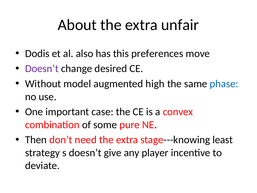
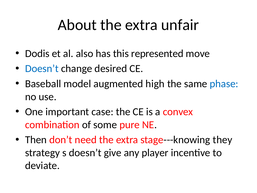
preferences: preferences -> represented
Doesn’t at (42, 69) colour: purple -> blue
Without: Without -> Baseball
least: least -> they
